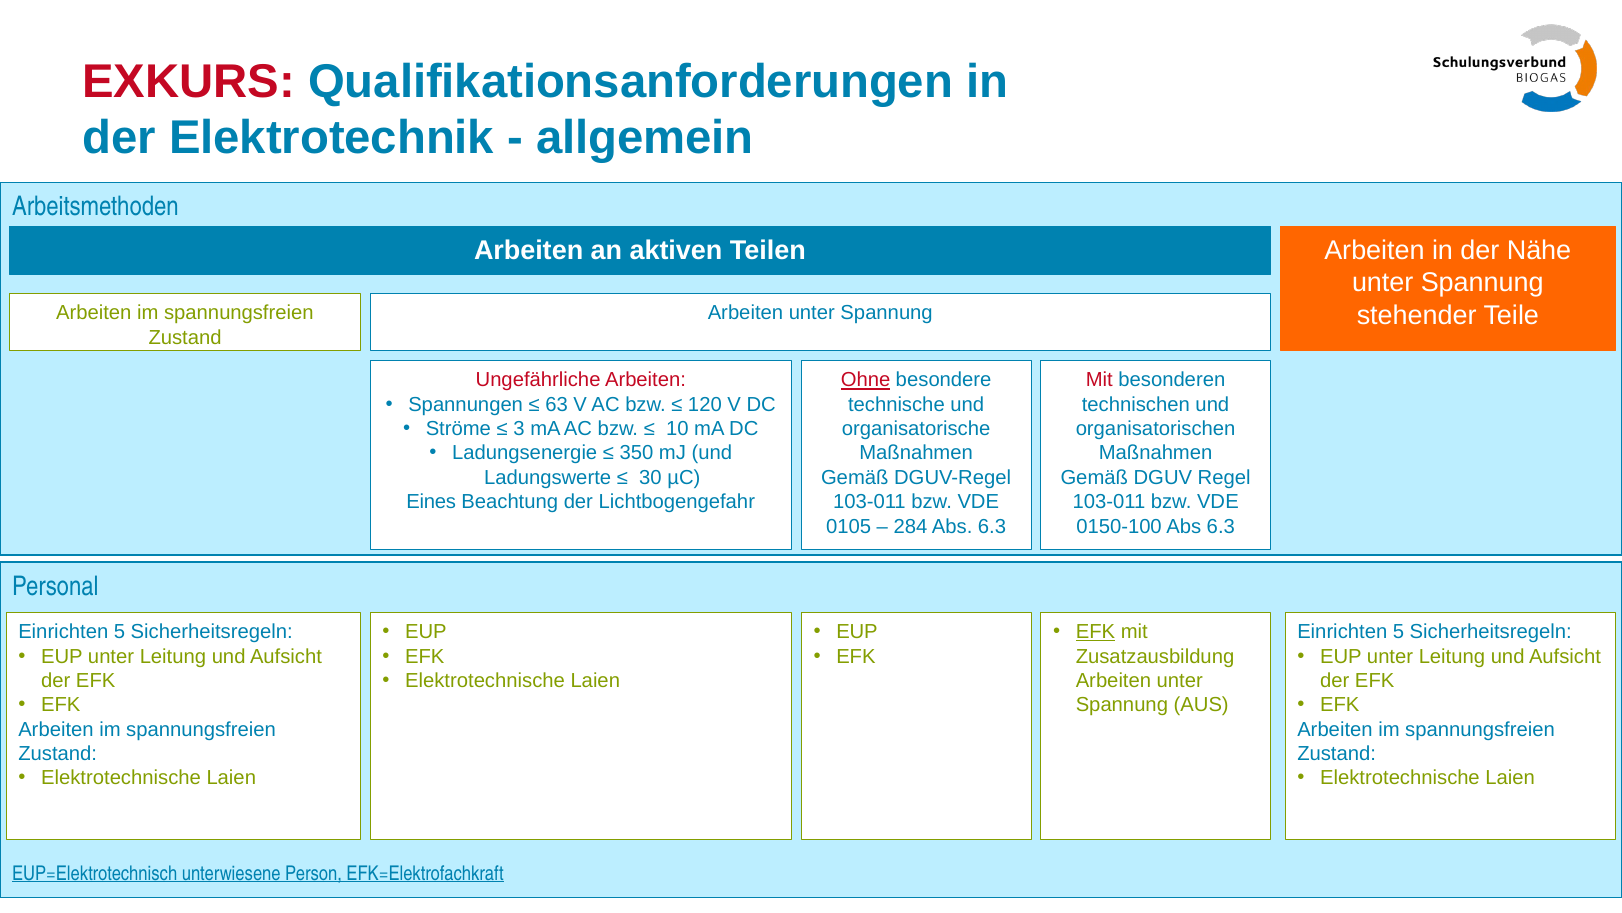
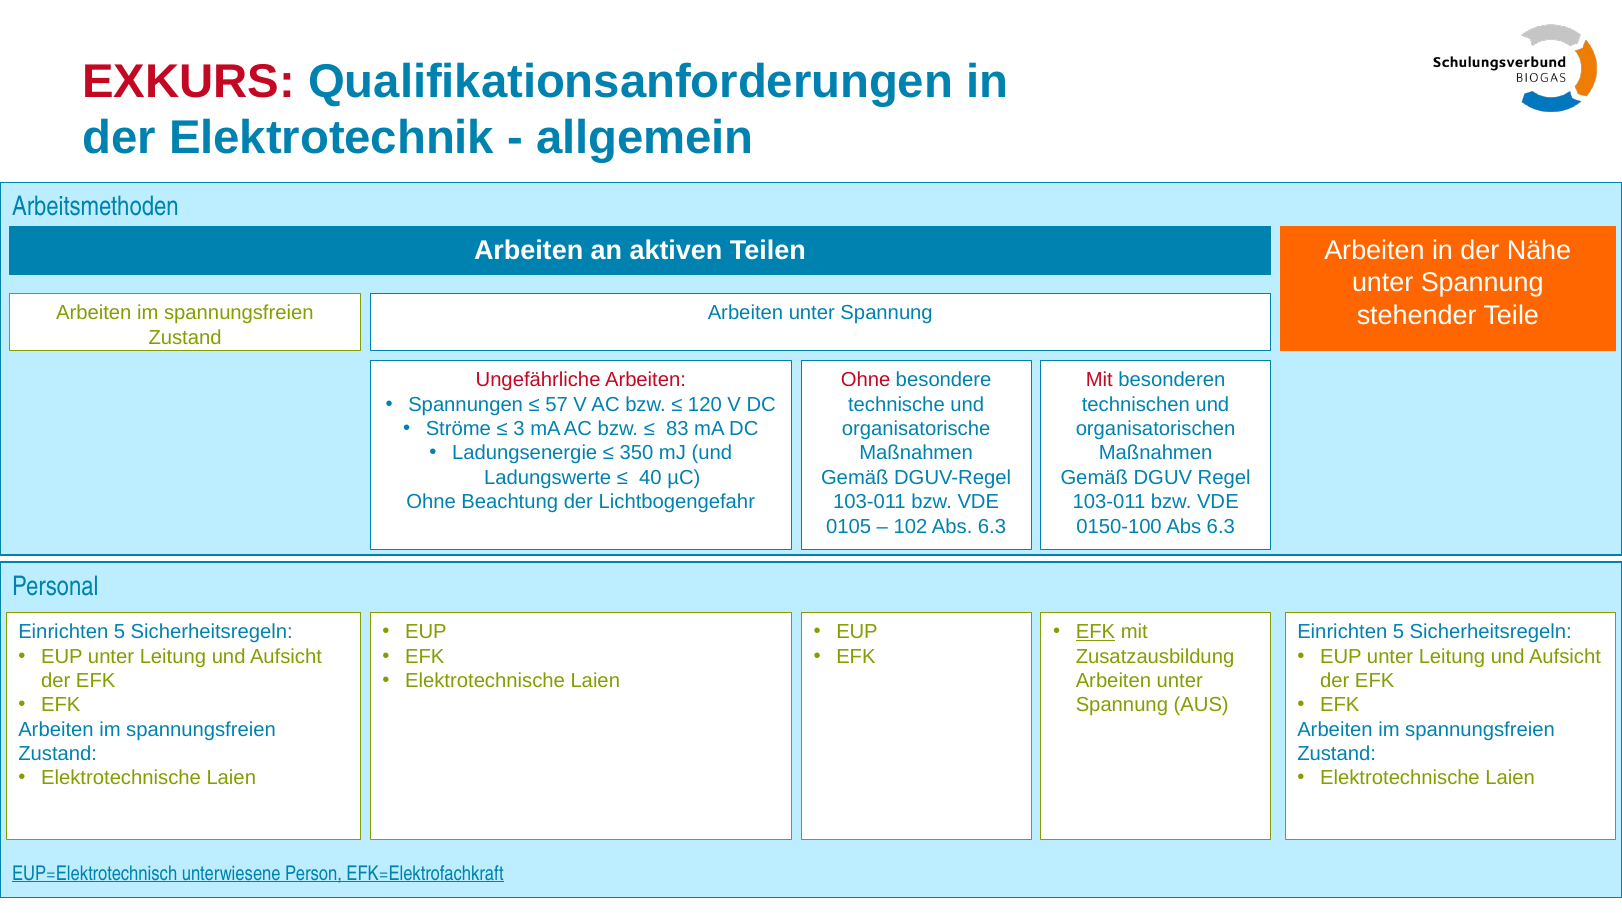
Ohne at (866, 380) underline: present -> none
63: 63 -> 57
10: 10 -> 83
30: 30 -> 40
Eines at (431, 502): Eines -> Ohne
284: 284 -> 102
